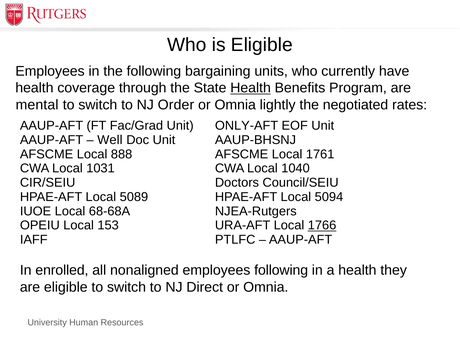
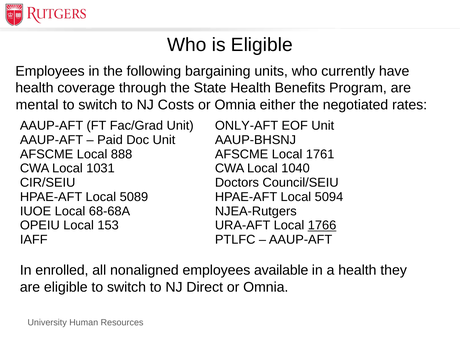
Health at (251, 88) underline: present -> none
Order: Order -> Costs
lightly: lightly -> either
Well: Well -> Paid
employees following: following -> available
